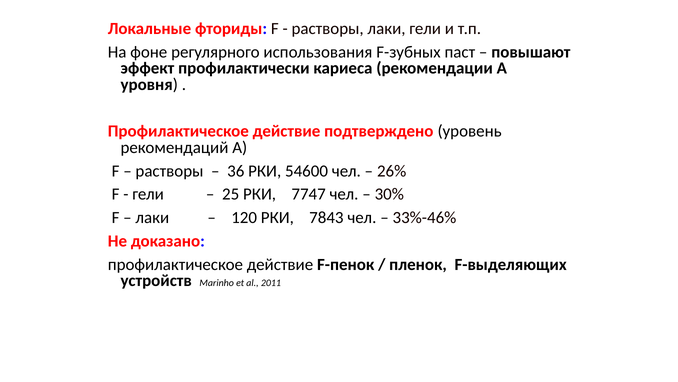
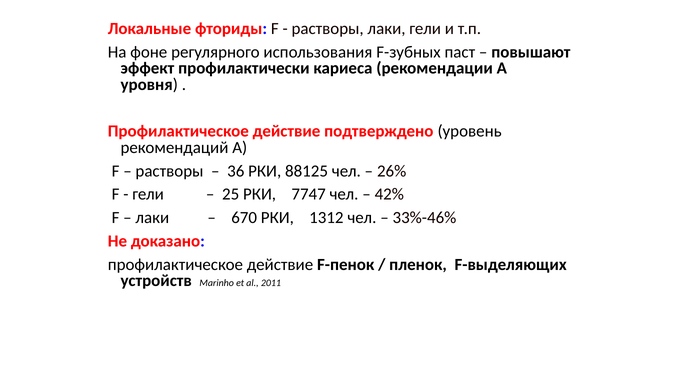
54600: 54600 -> 88125
30%: 30% -> 42%
120: 120 -> 670
7843: 7843 -> 1312
